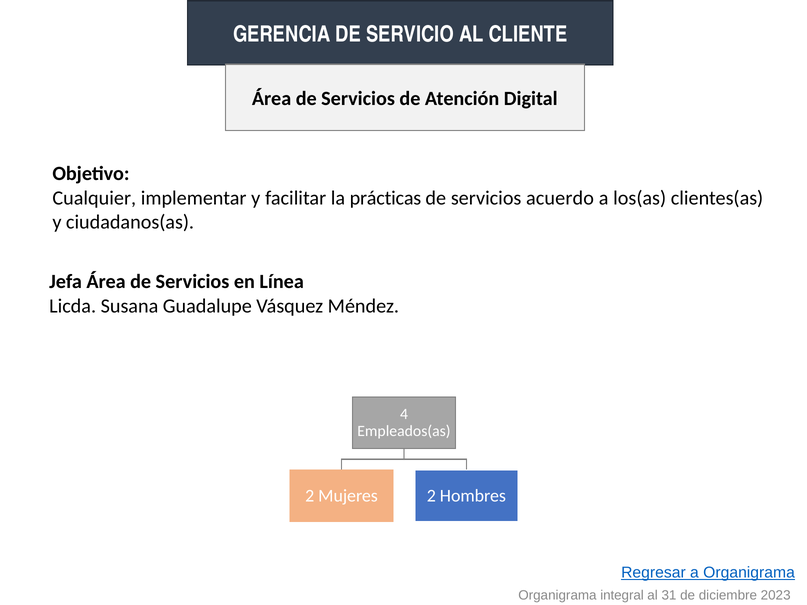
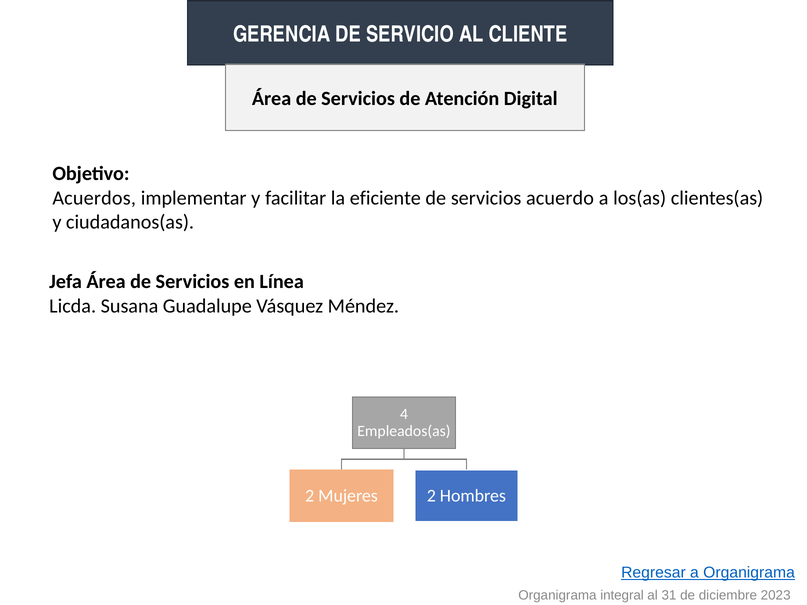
Cualquier: Cualquier -> Acuerdos
prácticas: prácticas -> eficiente
